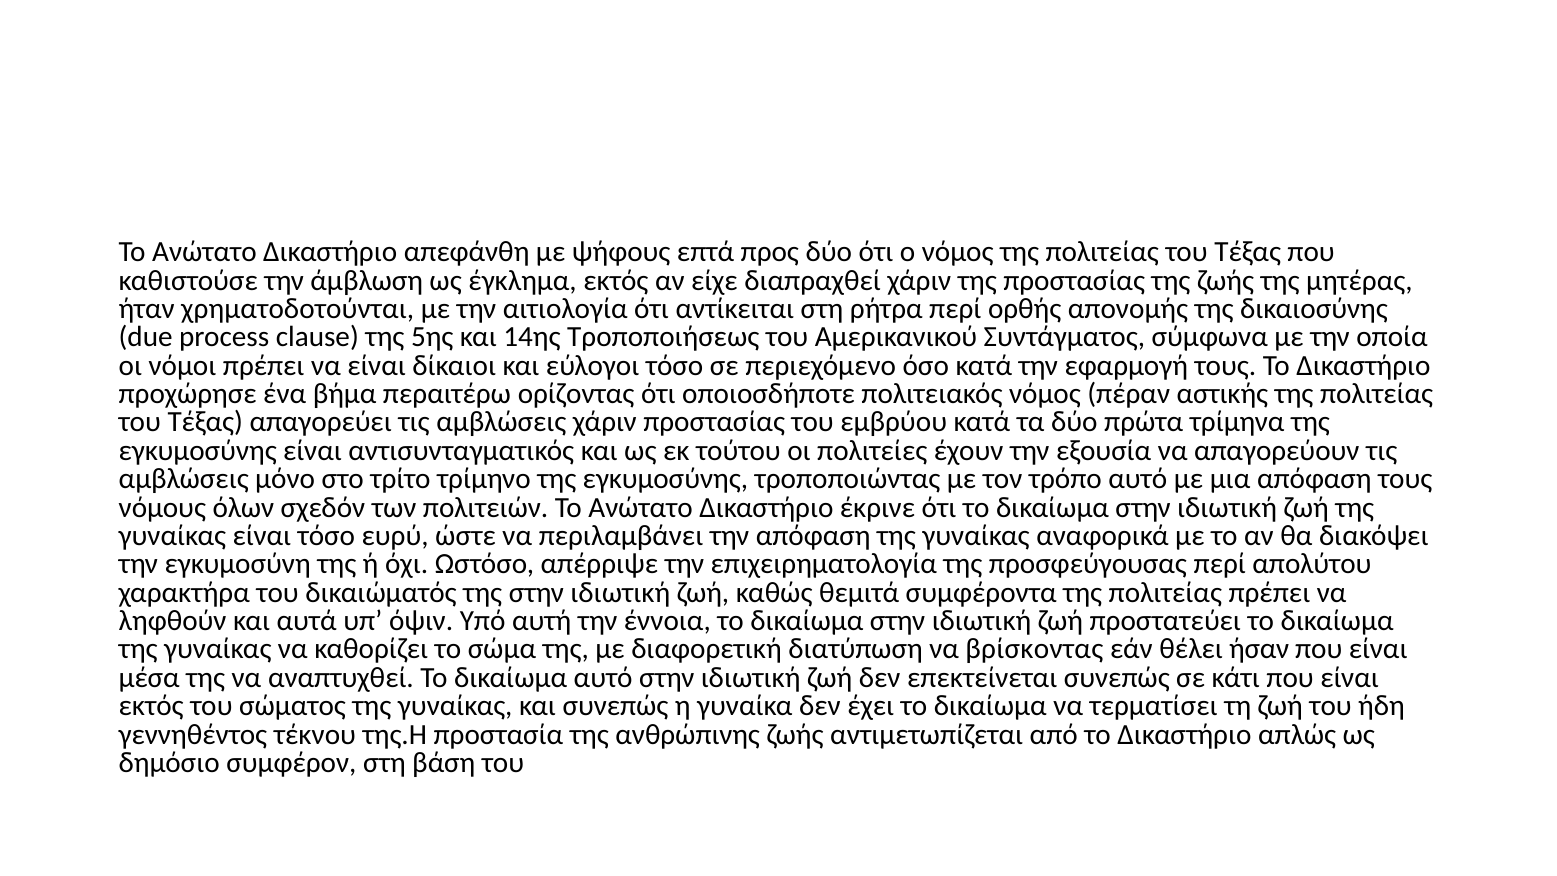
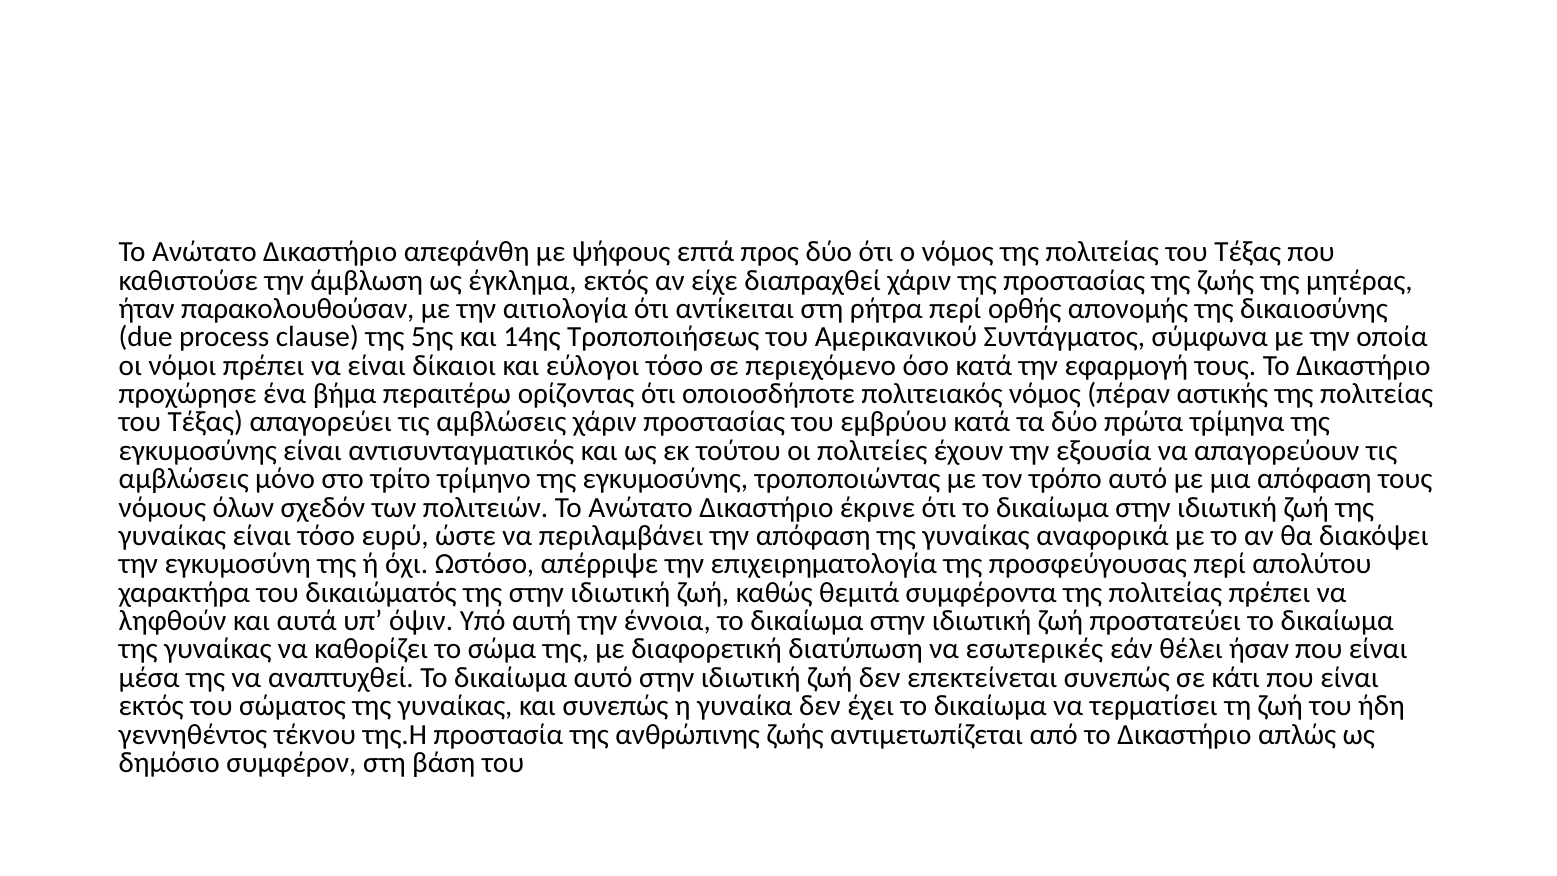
χρηματοδοτούνται: χρηματοδοτούνται -> παρακολουθούσαν
βρίσκοντας: βρίσκοντας -> εσωτερικές
